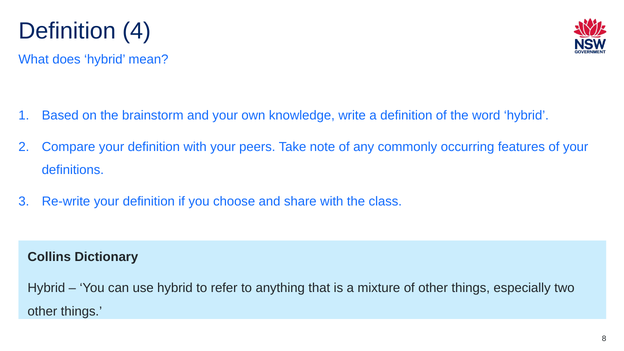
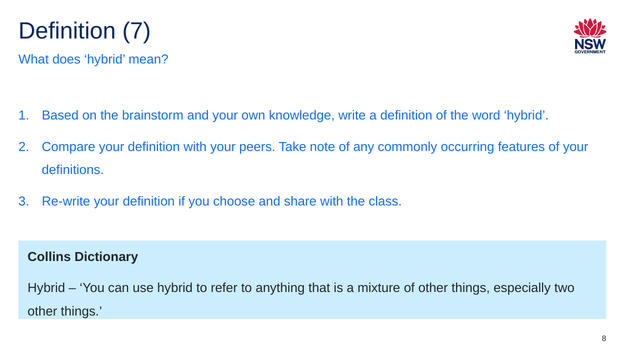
4: 4 -> 7
